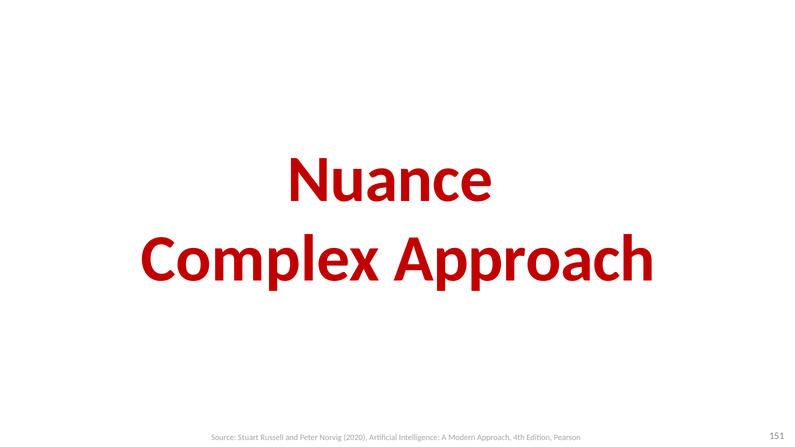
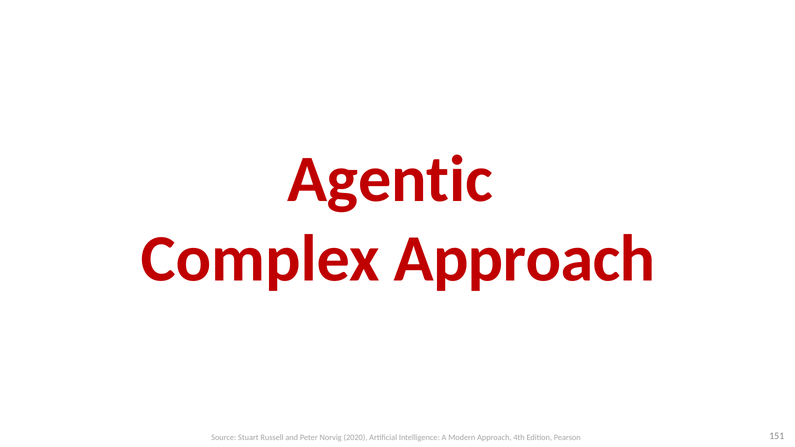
Nuance: Nuance -> Agentic
